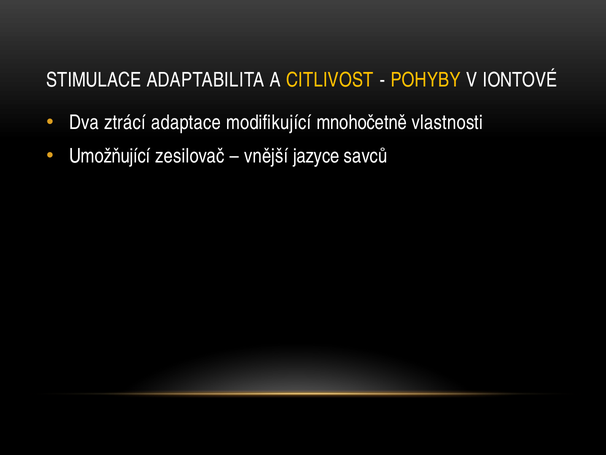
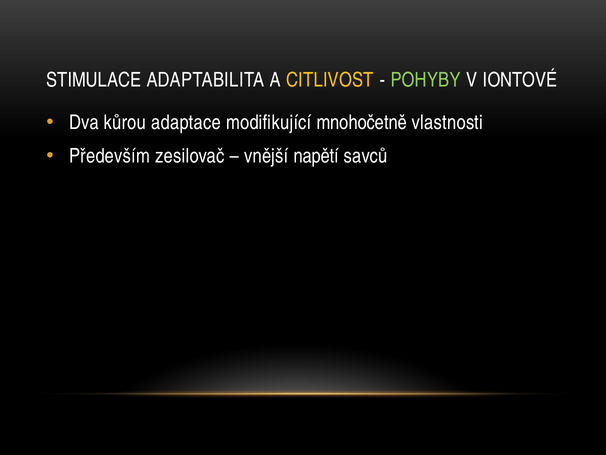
POHYBY colour: yellow -> light green
ztrácí: ztrácí -> kůrou
Umožňující: Umožňující -> Především
jazyce: jazyce -> napětí
